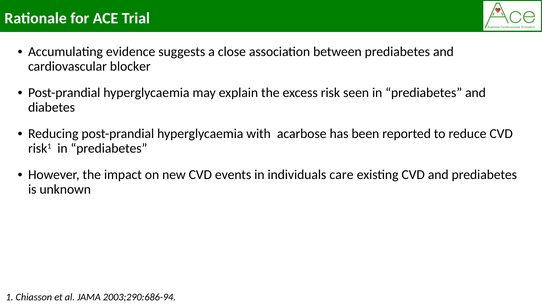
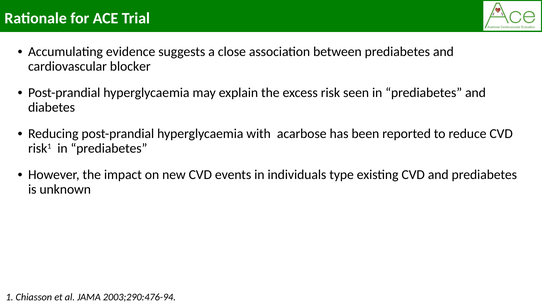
care: care -> type
2003;290:686-94: 2003;290:686-94 -> 2003;290:476-94
